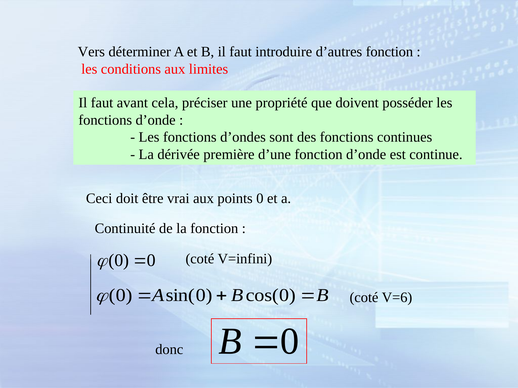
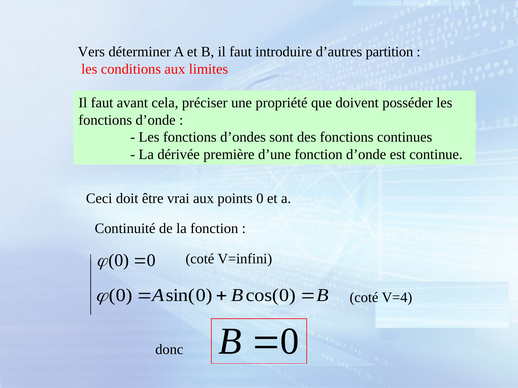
d’autres fonction: fonction -> partition
V=6: V=6 -> V=4
